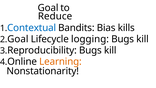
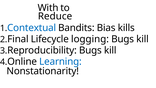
Goal at (48, 8): Goal -> With
Goal at (18, 39): Goal -> Final
Learning colour: orange -> blue
